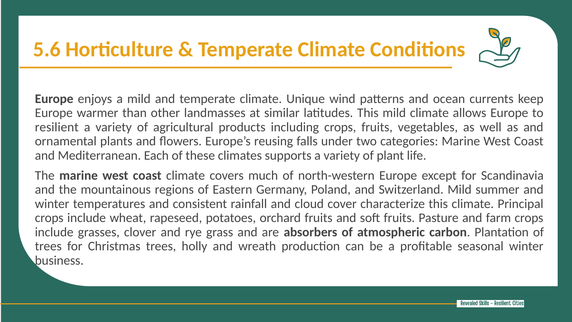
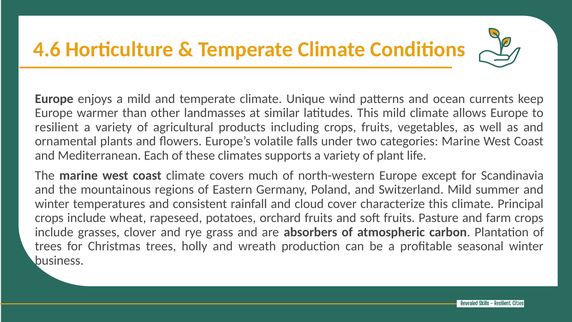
5.6: 5.6 -> 4.6
reusing: reusing -> volatile
